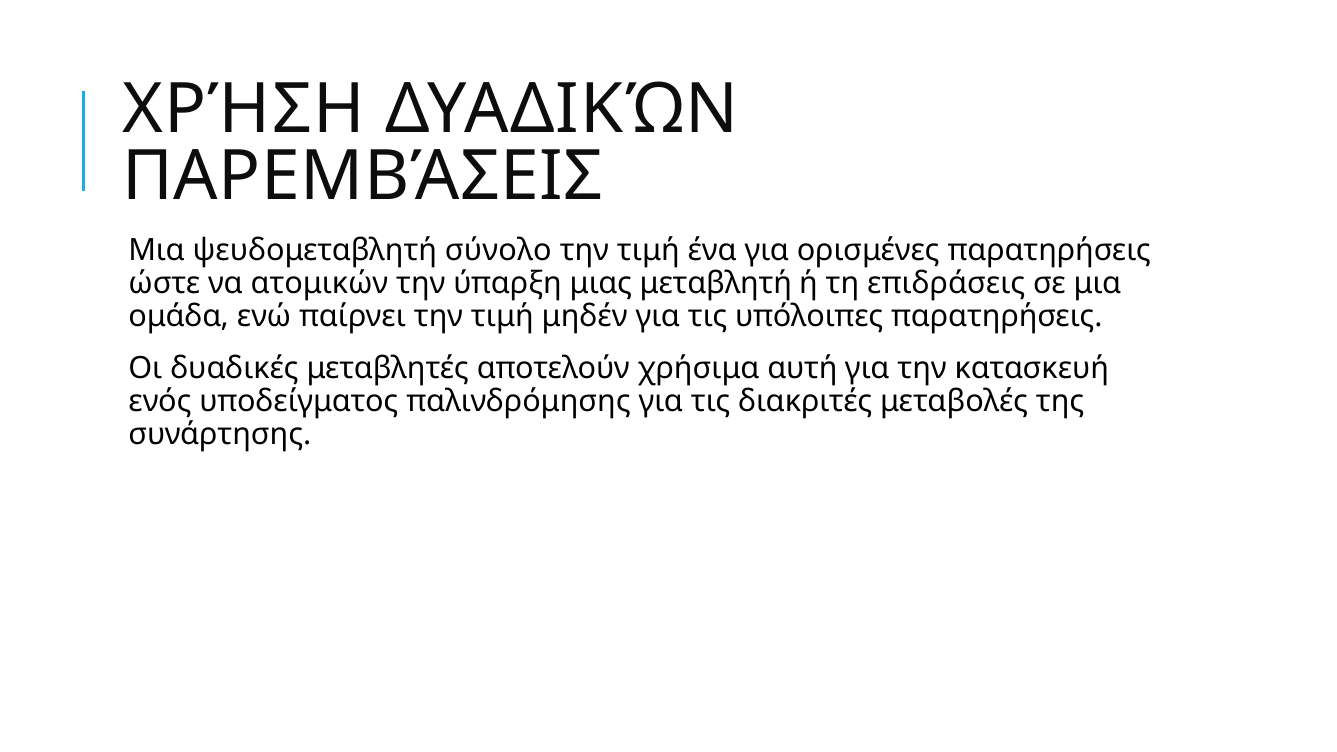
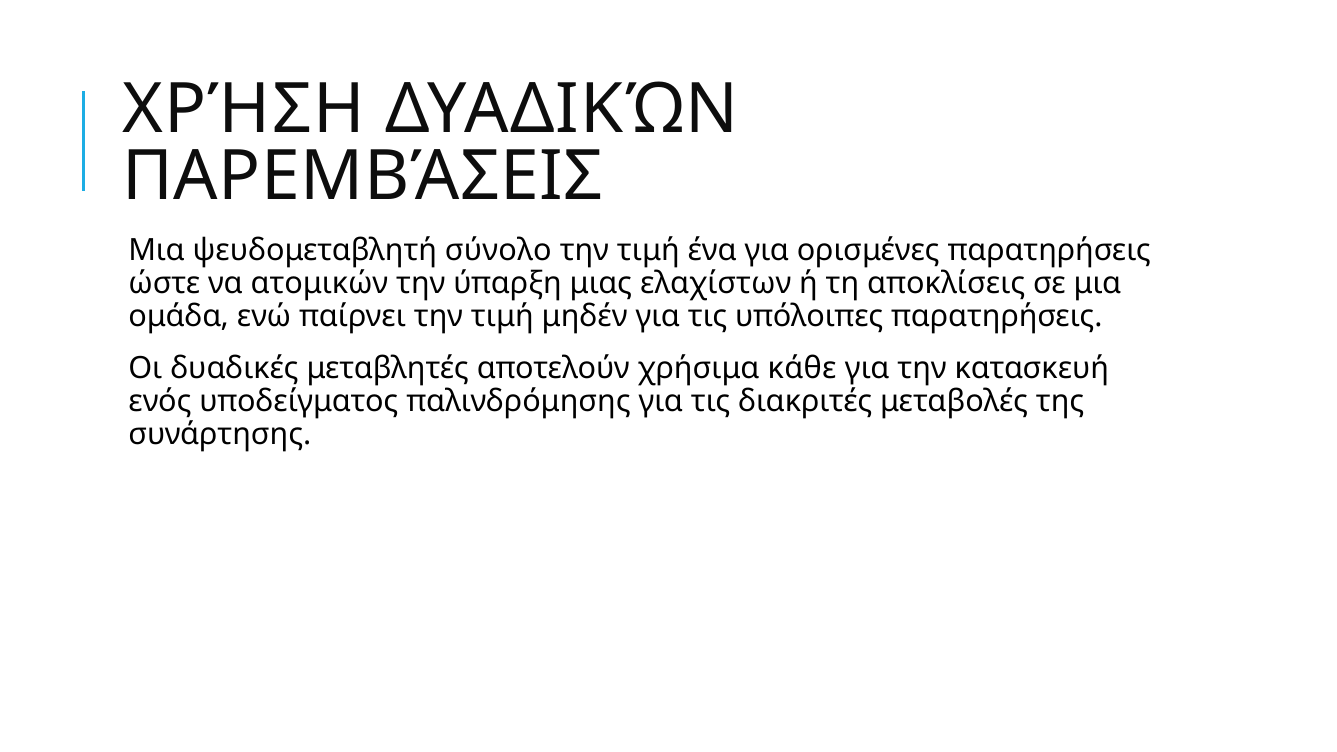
μεταβλητή: μεταβλητή -> ελαχίστων
επιδράσεις: επιδράσεις -> αποκλίσεις
αυτή: αυτή -> κάθε
